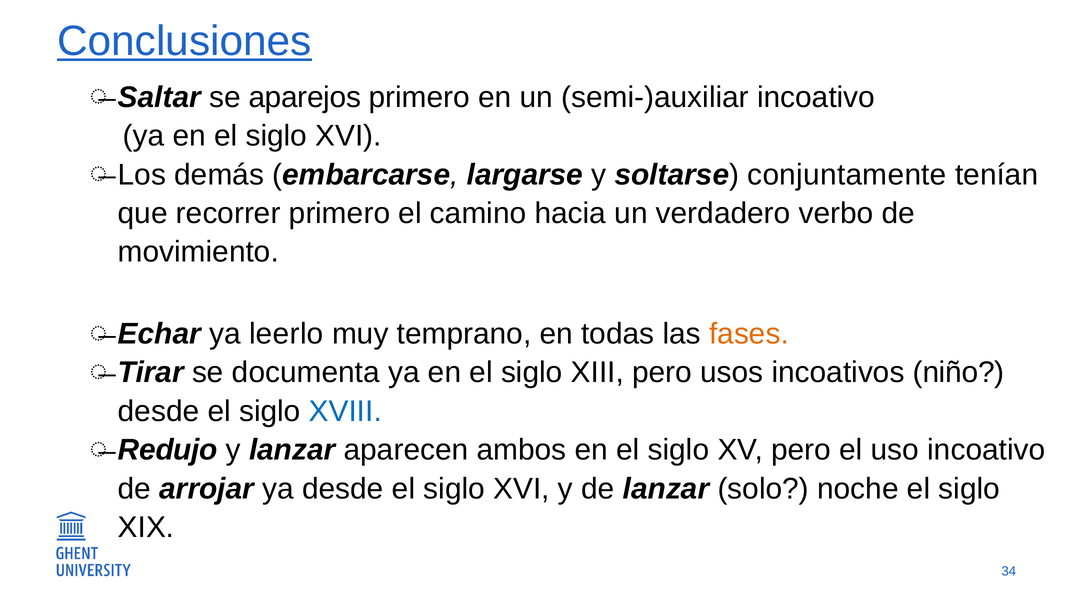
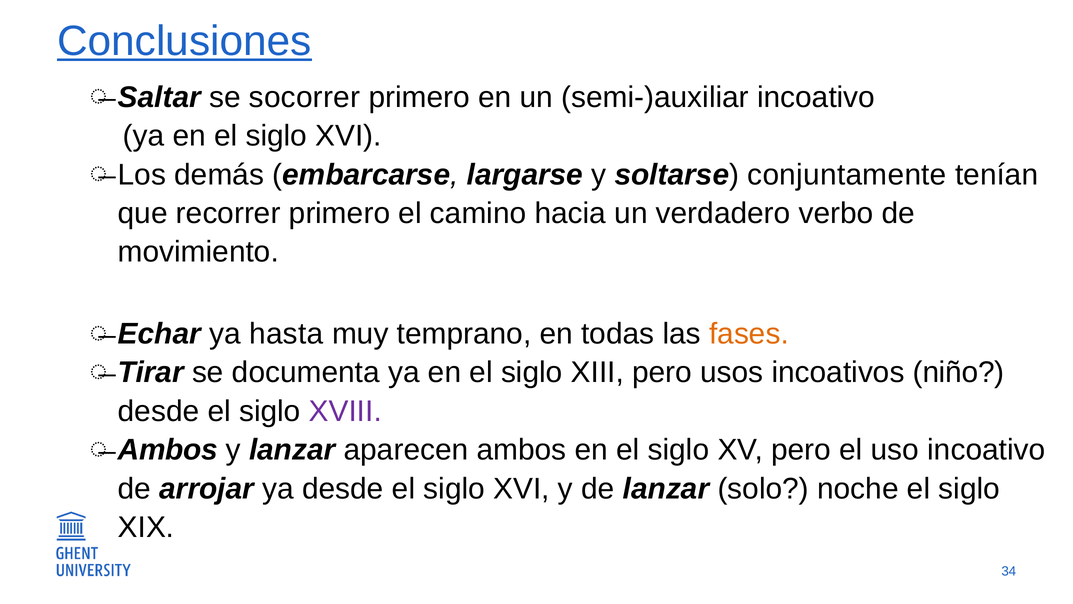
aparejos: aparejos -> socorrer
leerlo: leerlo -> hasta
XVIII colour: blue -> purple
Redujo at (168, 450): Redujo -> Ambos
